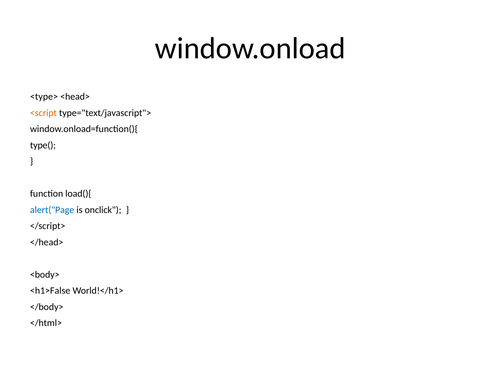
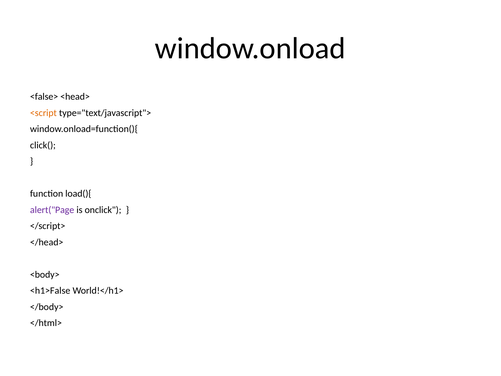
<type>: <type> -> <false>
type(: type( -> click(
alert("Page colour: blue -> purple
